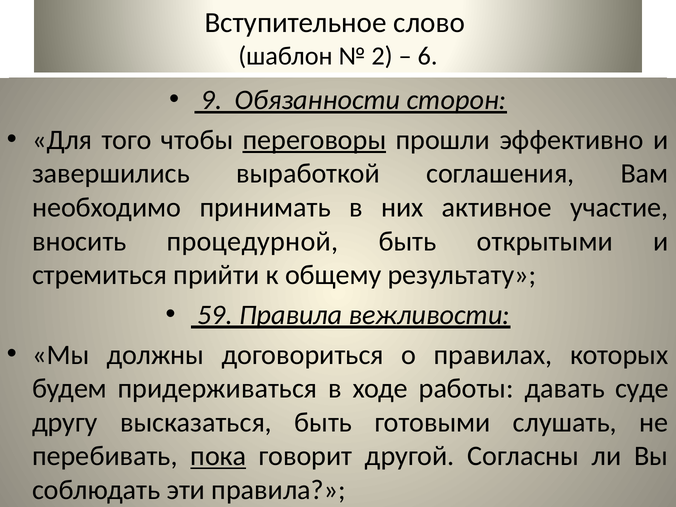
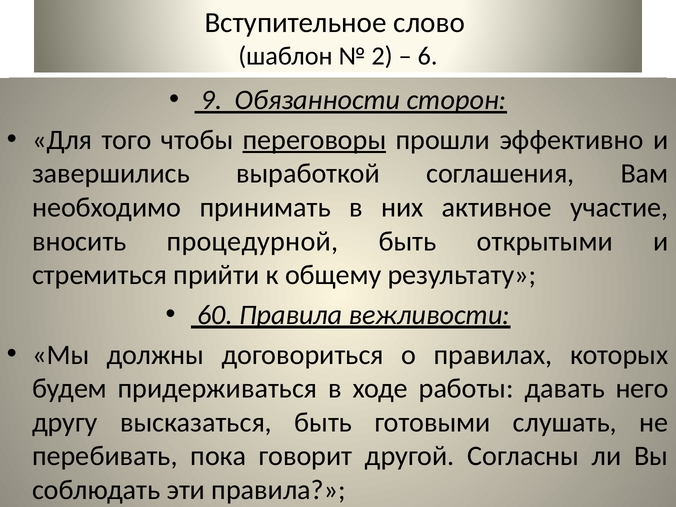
59: 59 -> 60
суде: суде -> него
пока underline: present -> none
